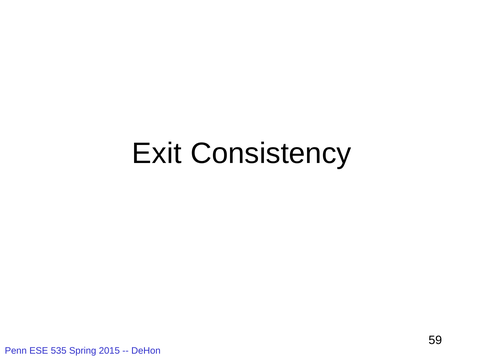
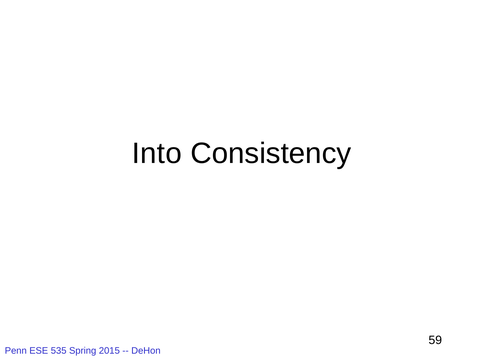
Exit: Exit -> Into
